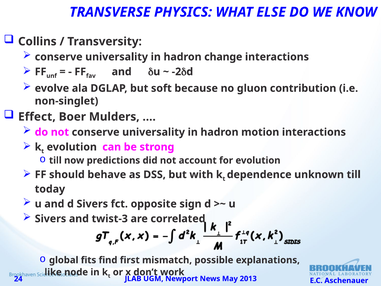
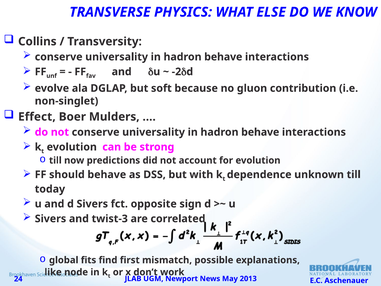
change at (223, 57): change -> behave
motion at (260, 132): motion -> behave
